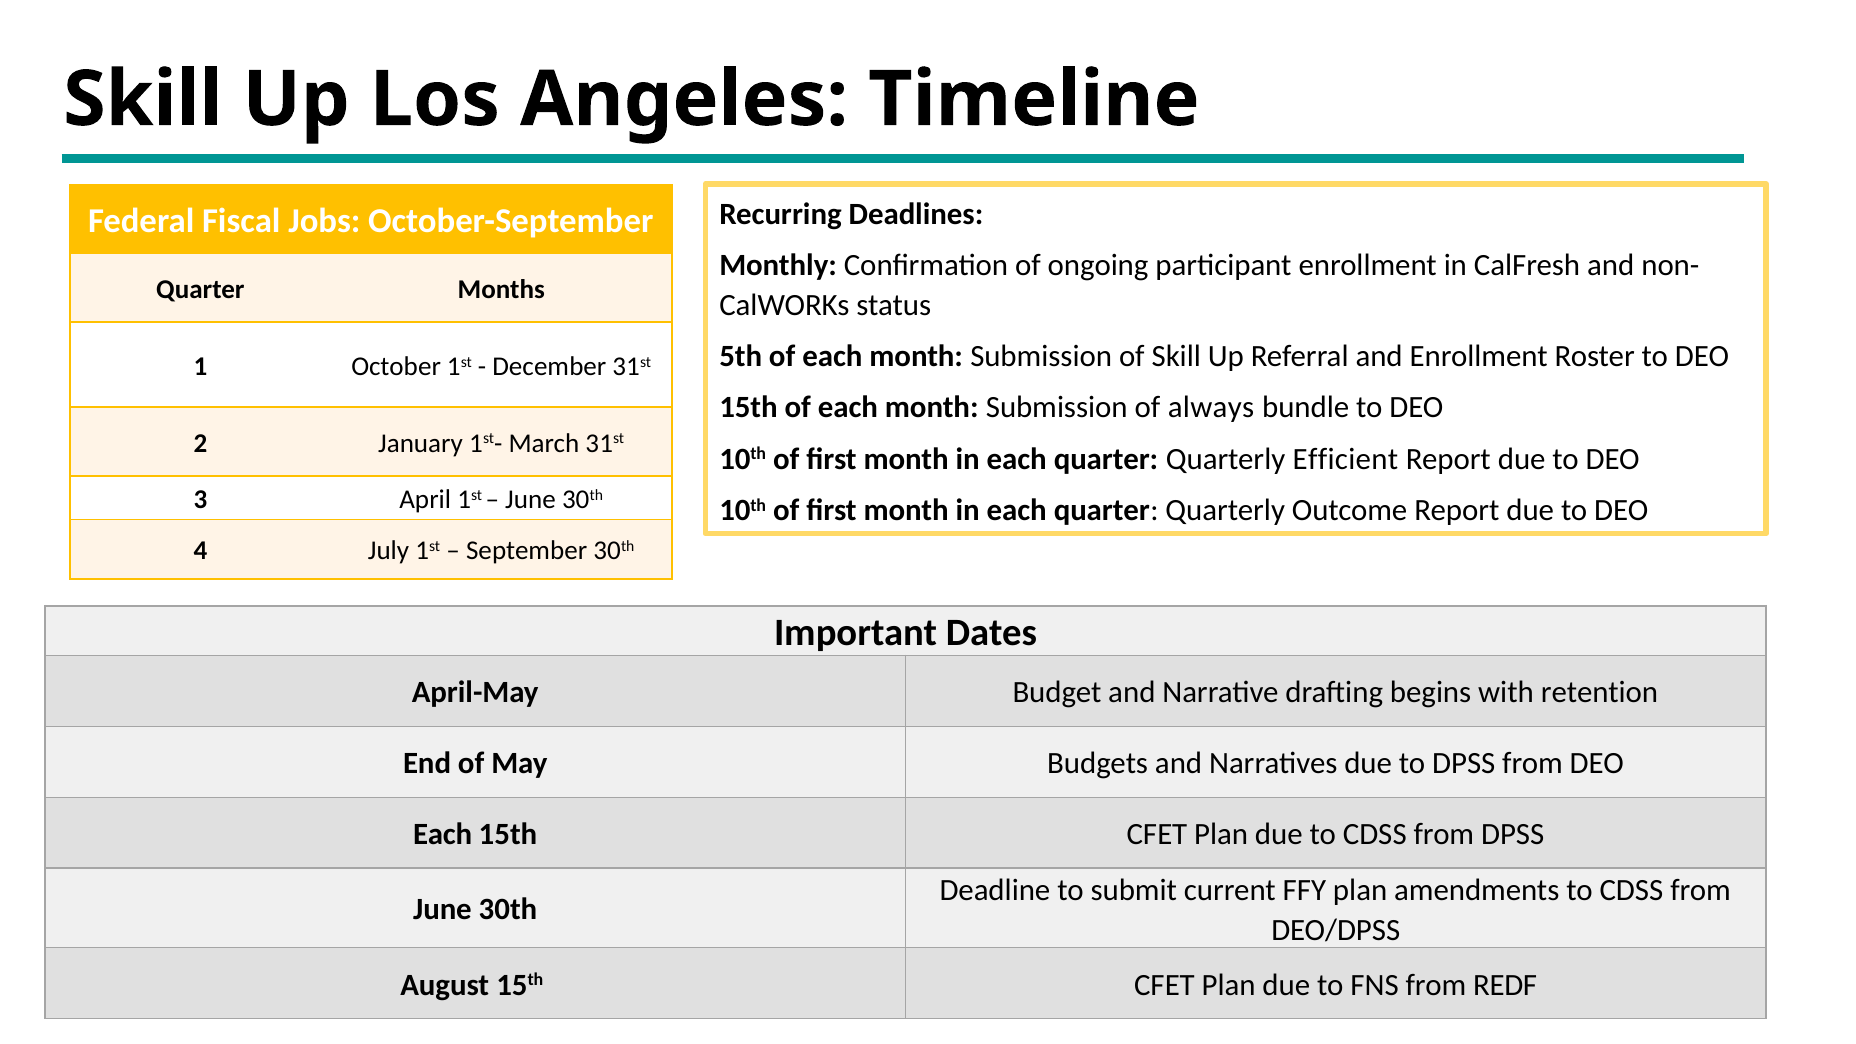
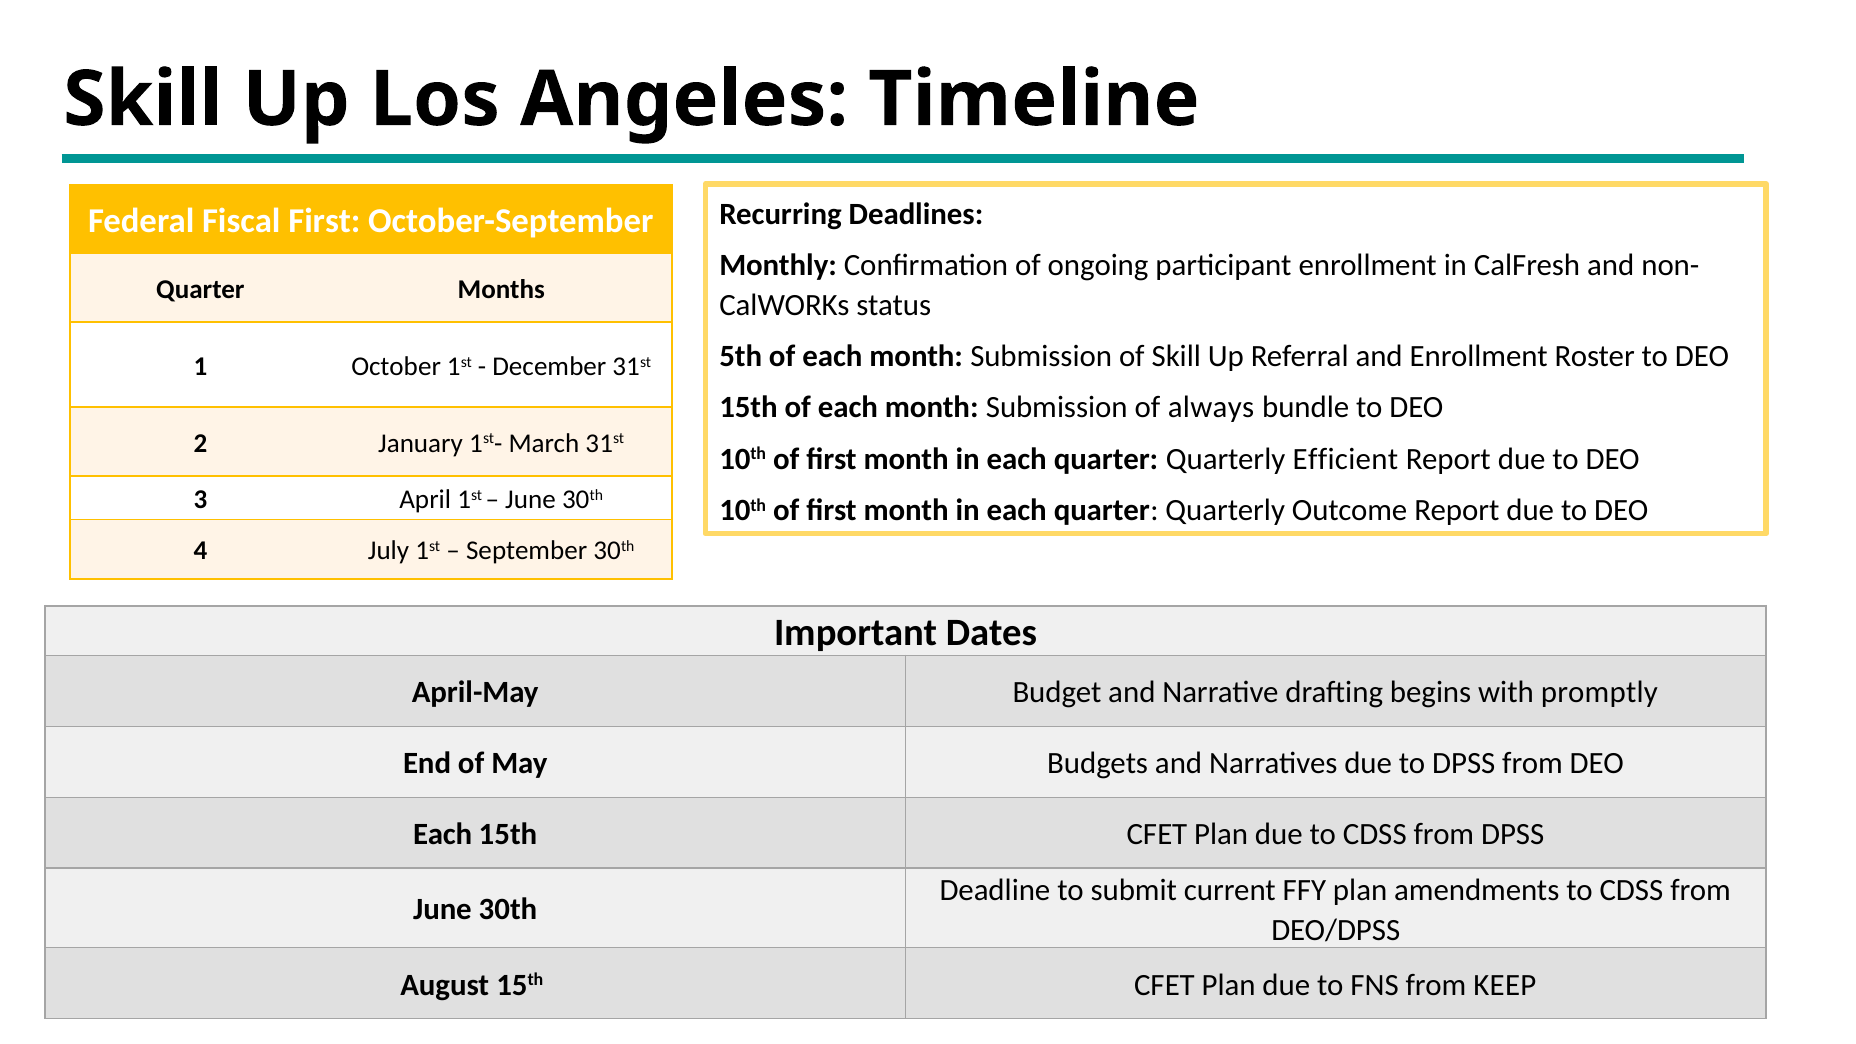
Fiscal Jobs: Jobs -> First
retention: retention -> promptly
REDF: REDF -> KEEP
